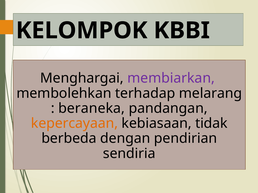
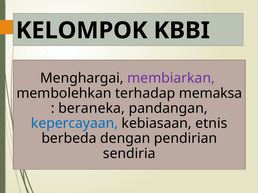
melarang: melarang -> memaksa
kepercayaan colour: orange -> blue
tidak: tidak -> etnis
